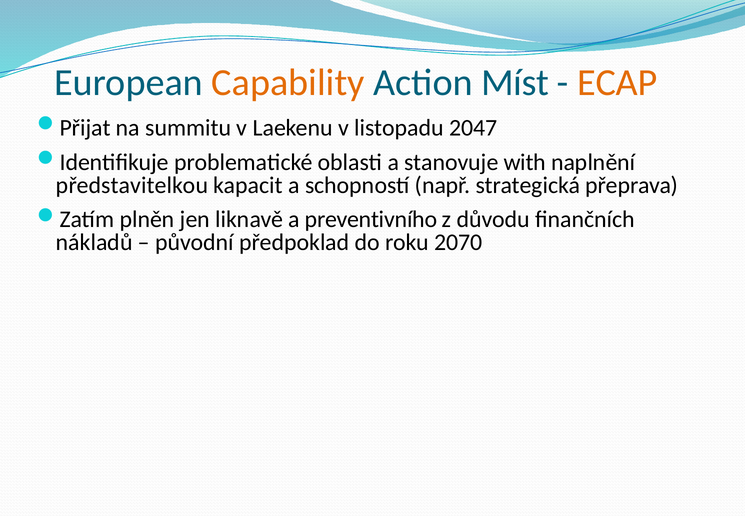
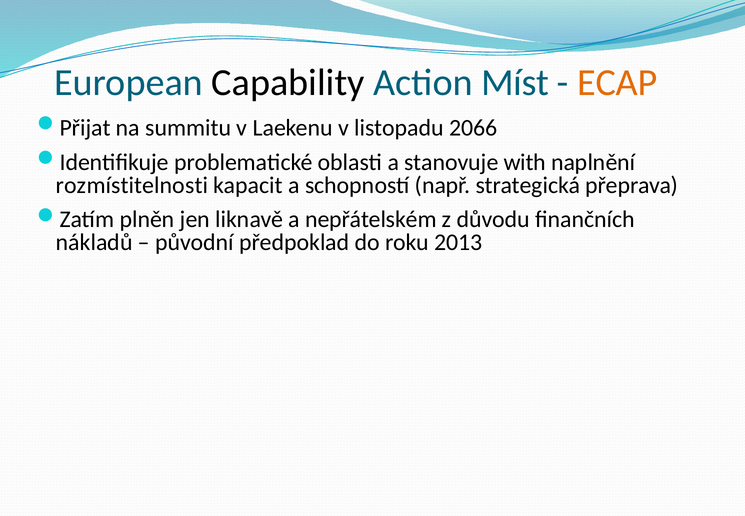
Capability colour: orange -> black
2047: 2047 -> 2066
představitelkou: představitelkou -> rozmístitelnosti
preventivního: preventivního -> nepřátelském
2070: 2070 -> 2013
